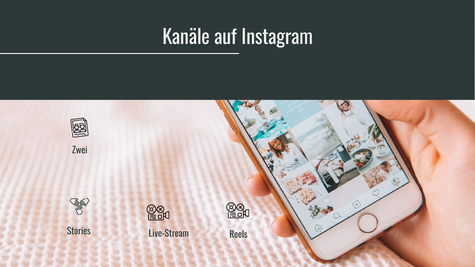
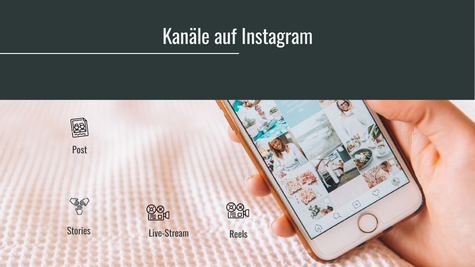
Zwei: Zwei -> Post
